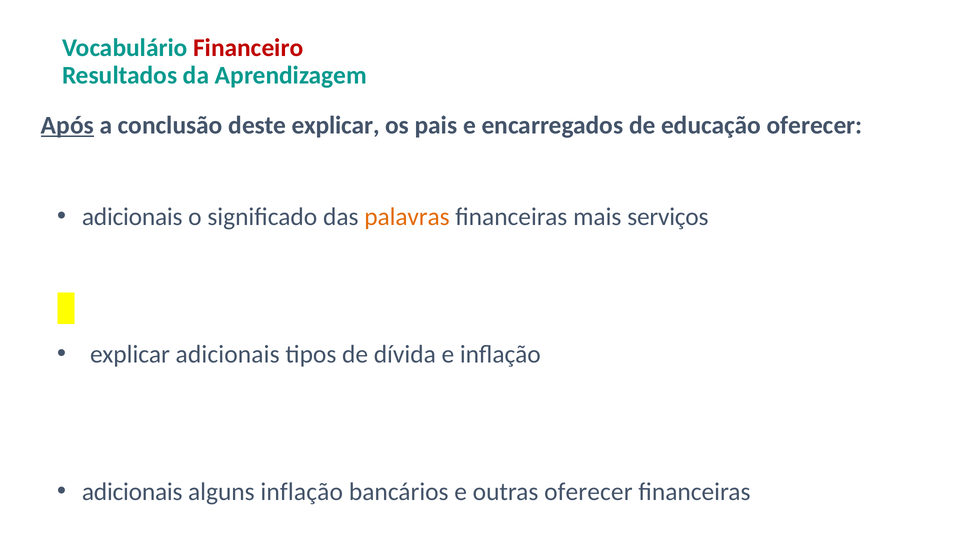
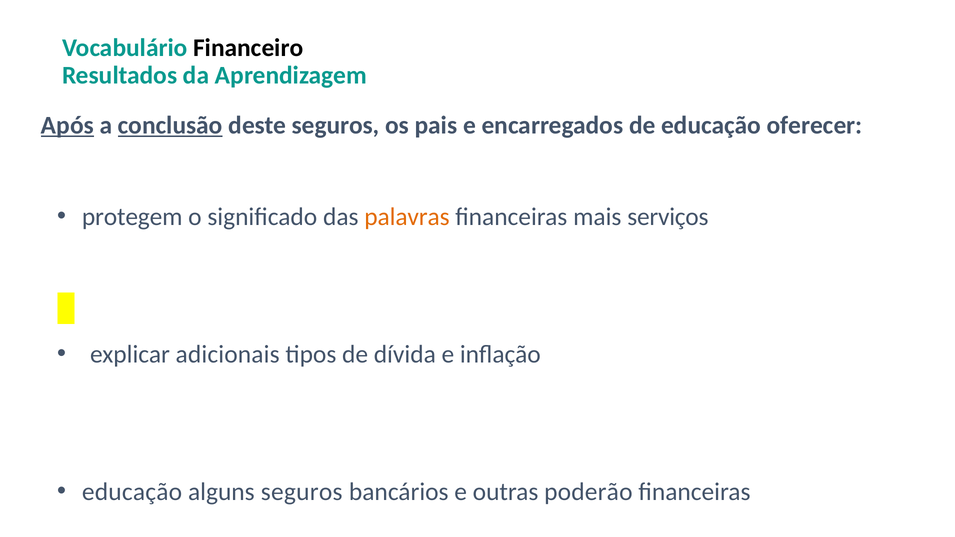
Financeiro colour: red -> black
conclusão underline: none -> present
deste explicar: explicar -> seguros
adicionais at (132, 217): adicionais -> protegem
adicionais at (132, 492): adicionais -> educação
alguns inflação: inflação -> seguros
outras oferecer: oferecer -> poderão
